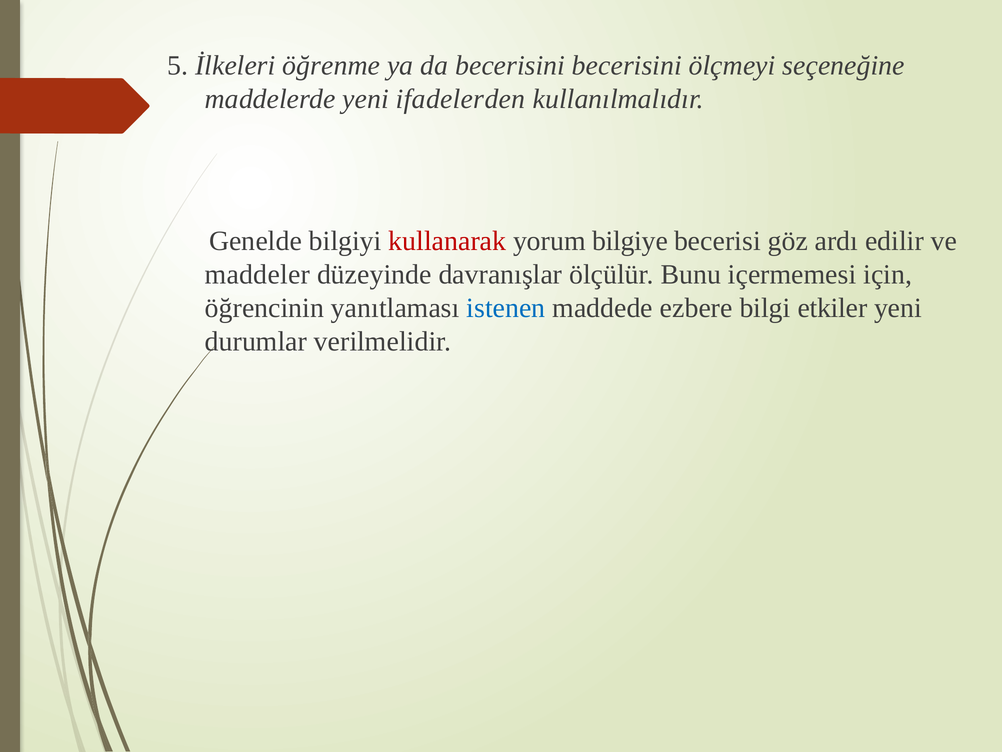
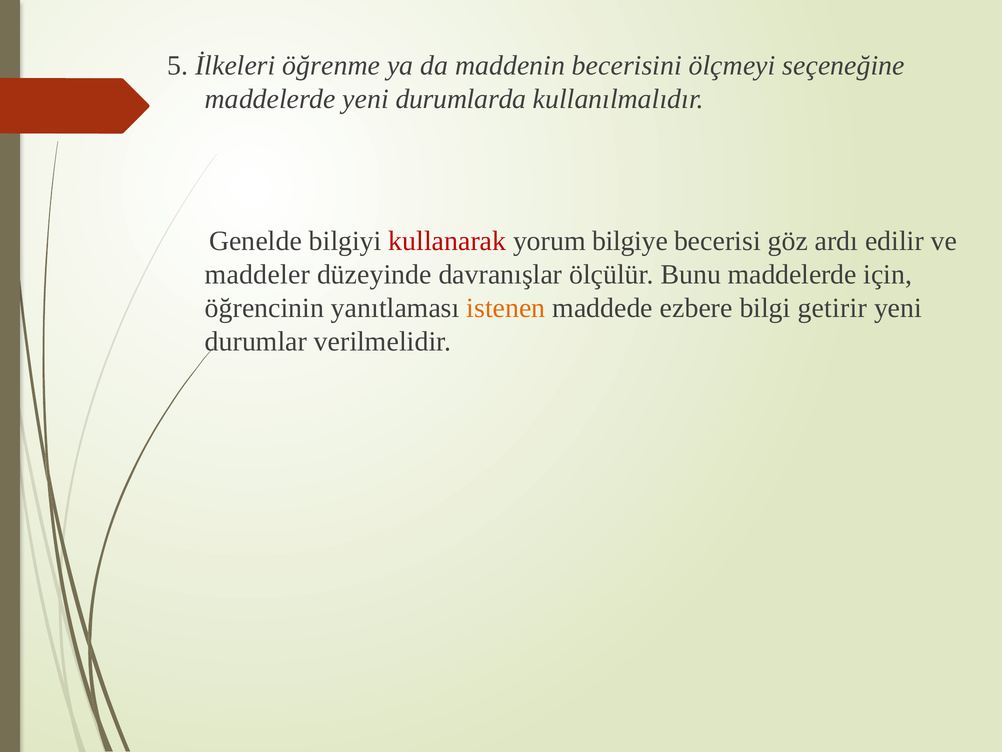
da becerisini: becerisini -> maddenin
ifadelerden: ifadelerden -> durumlarda
Bunu içermemesi: içermemesi -> maddelerde
istenen colour: blue -> orange
etkiler: etkiler -> getirir
